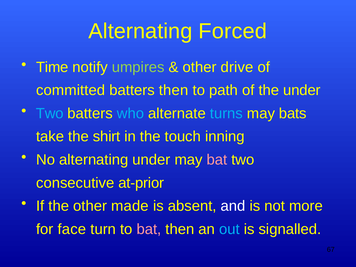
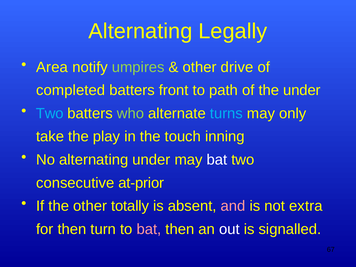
Forced: Forced -> Legally
Time: Time -> Area
committed: committed -> completed
batters then: then -> front
who colour: light blue -> light green
bats: bats -> only
shirt: shirt -> play
bat at (217, 160) colour: pink -> white
made: made -> totally
and colour: white -> pink
more: more -> extra
for face: face -> then
out colour: light blue -> white
